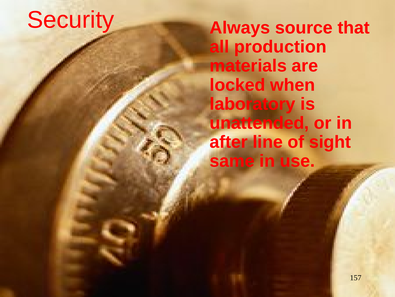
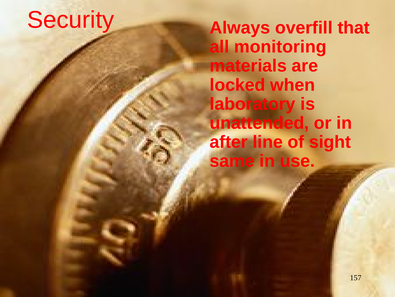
source: source -> overfill
production: production -> monitoring
